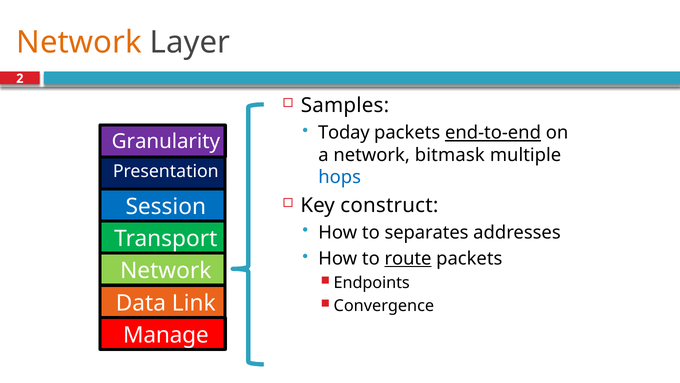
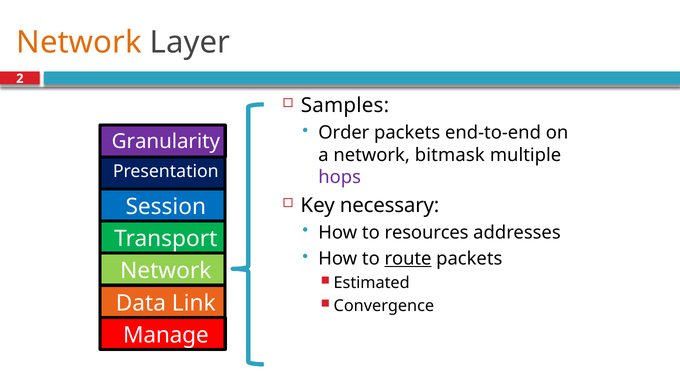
Today: Today -> Order
end-to-end underline: present -> none
hops colour: blue -> purple
construct: construct -> necessary
separates: separates -> resources
Endpoints: Endpoints -> Estimated
